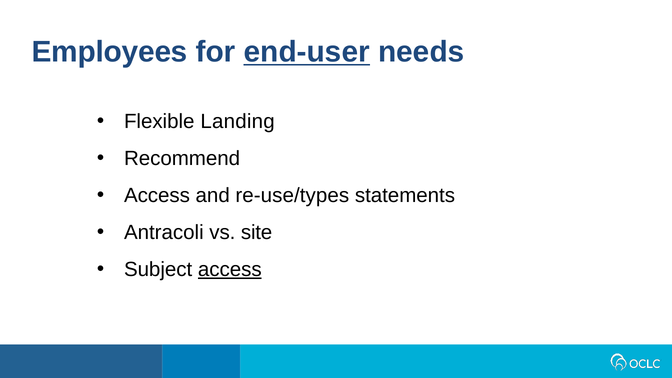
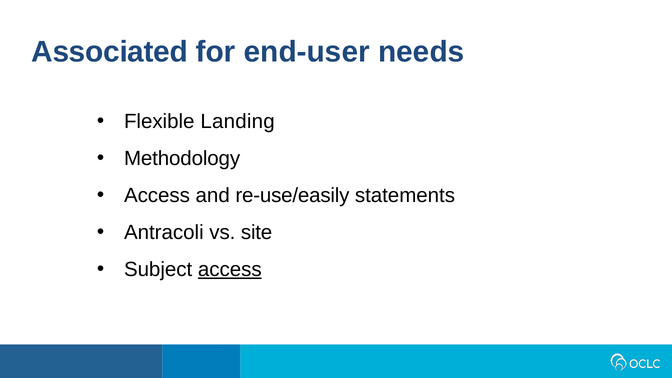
Employees: Employees -> Associated
end-user underline: present -> none
Recommend: Recommend -> Methodology
re-use/types: re-use/types -> re-use/easily
